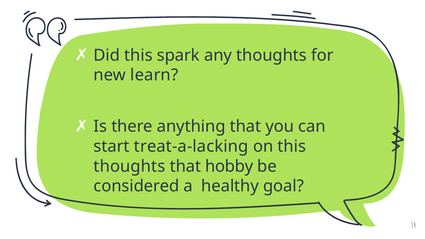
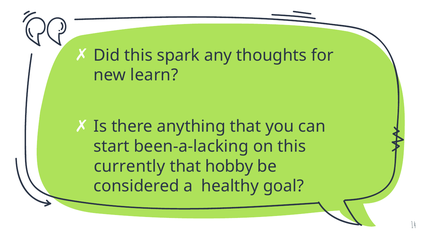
treat-a-lacking: treat-a-lacking -> been-a-lacking
thoughts at (129, 166): thoughts -> currently
